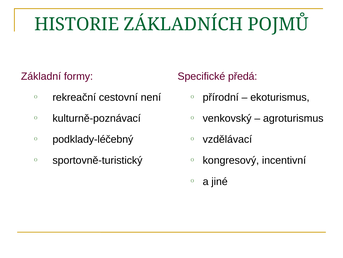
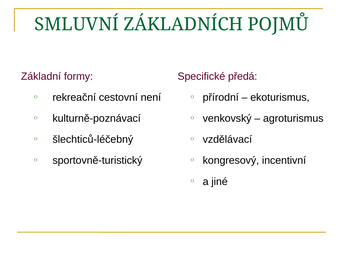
HISTORIE: HISTORIE -> SMLUVNÍ
podklady-léčebný: podklady-léčebný -> šlechticů-léčebný
